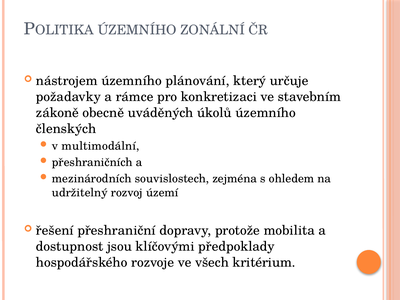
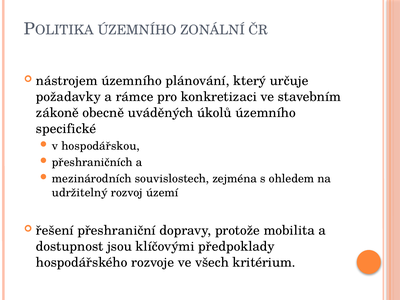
členských: členských -> specifické
multimodální: multimodální -> hospodářskou
